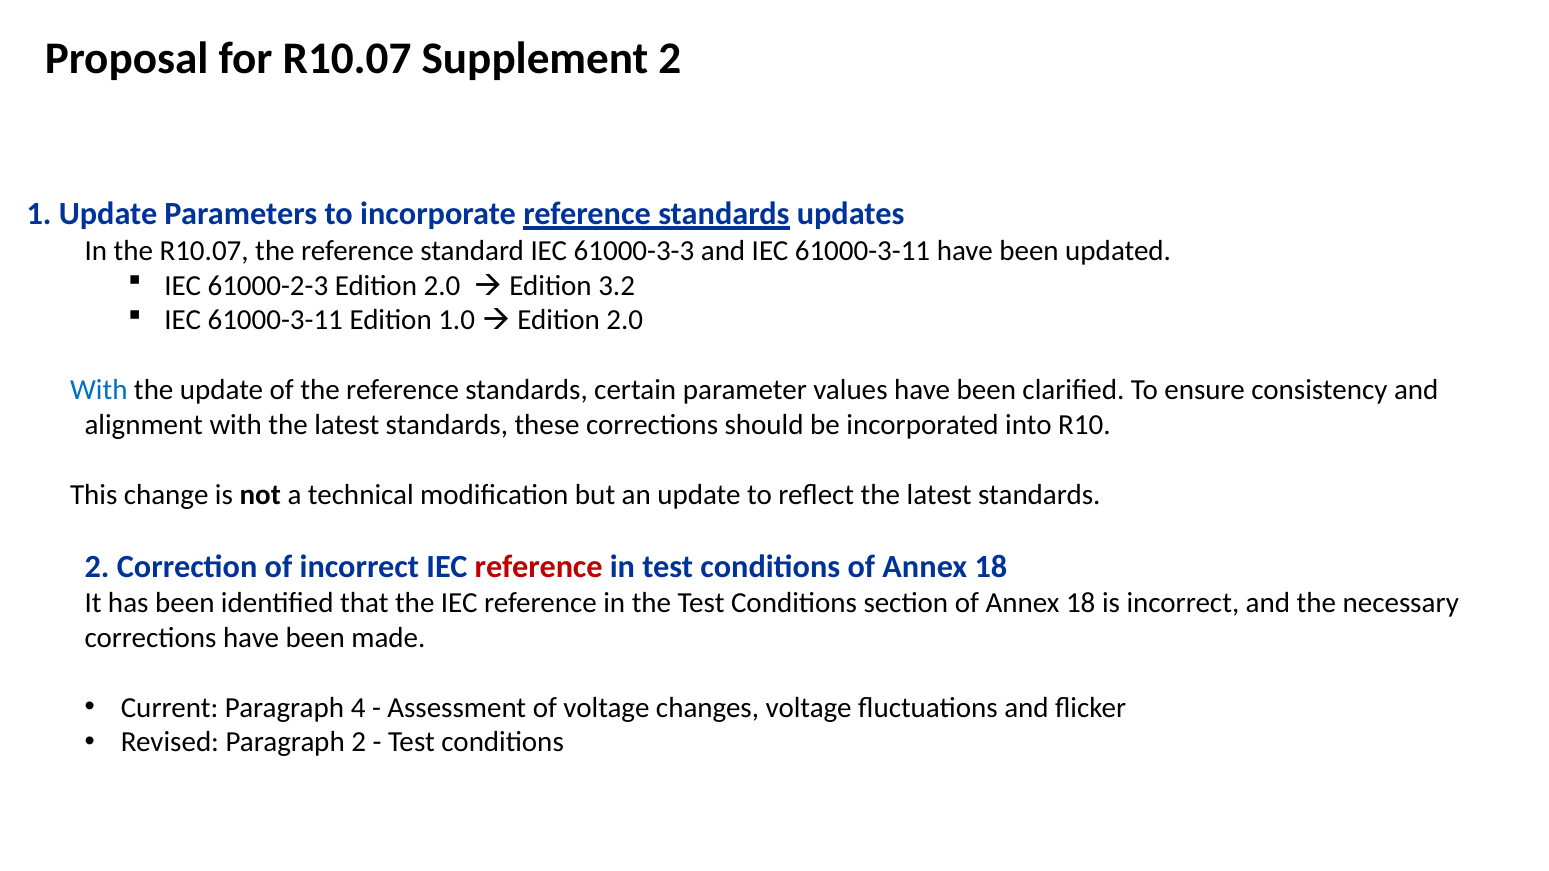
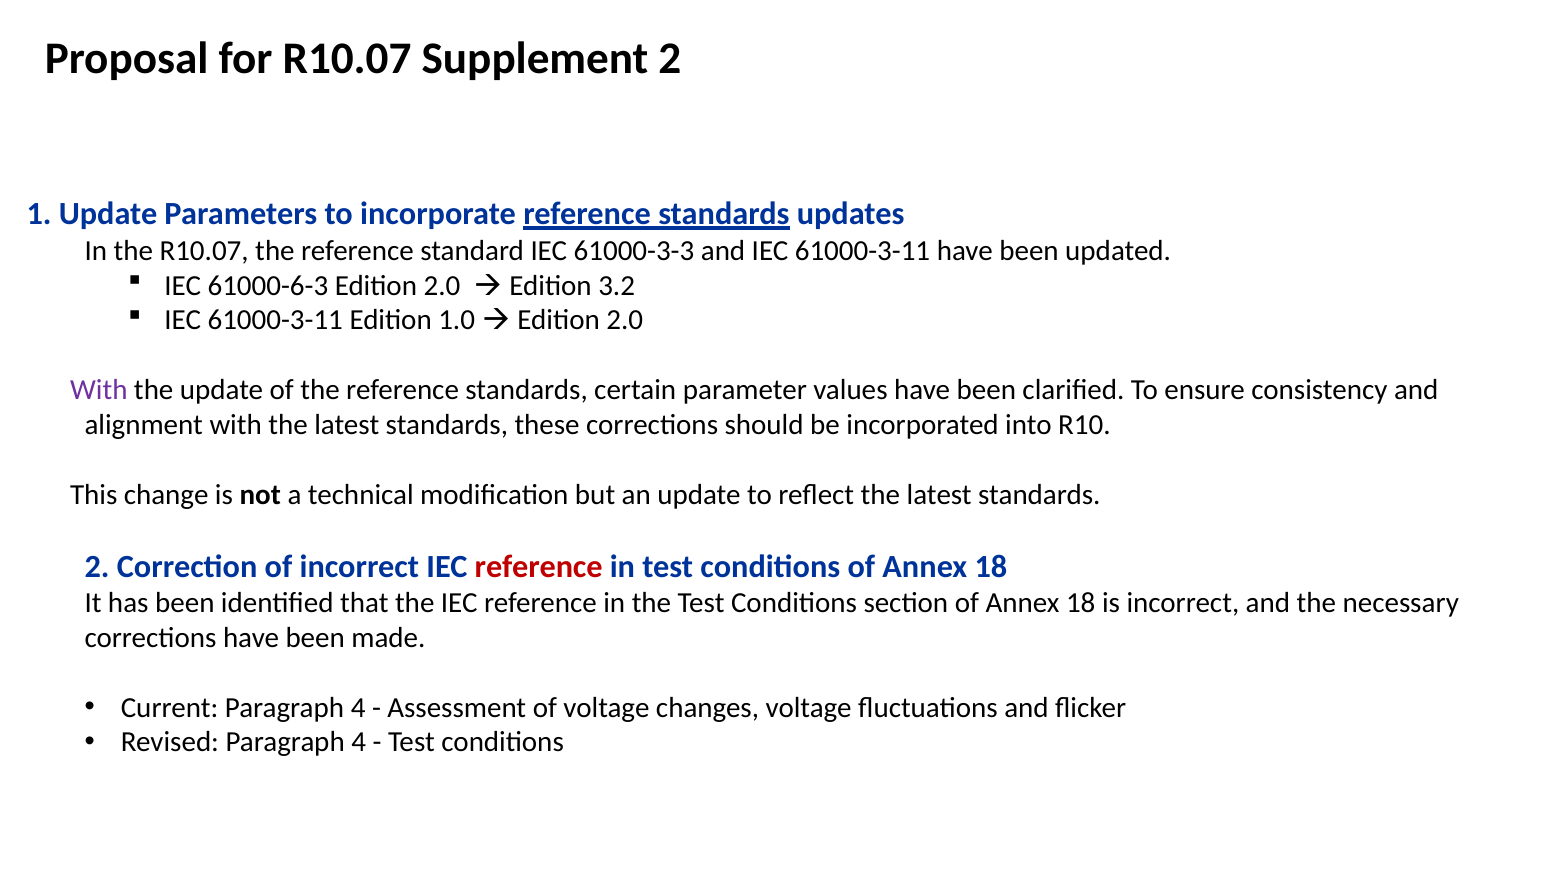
61000-2-3: 61000-2-3 -> 61000-6-3
With at (99, 390) colour: blue -> purple
Revised Paragraph 2: 2 -> 4
